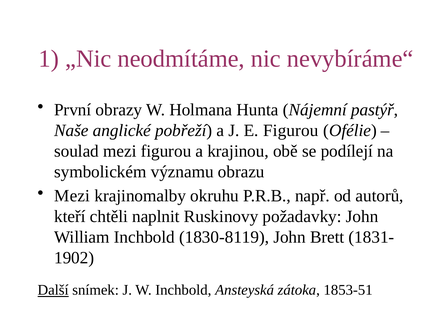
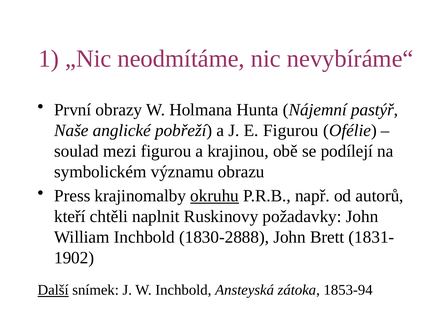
Mezi at (72, 195): Mezi -> Press
okruhu underline: none -> present
1830-8119: 1830-8119 -> 1830-2888
1853-51: 1853-51 -> 1853-94
